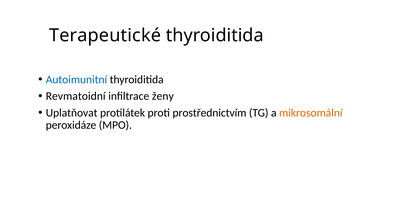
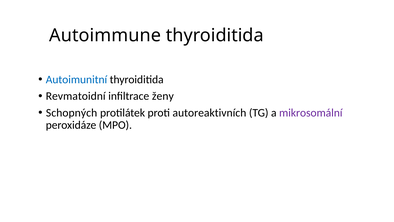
Terapeutické: Terapeutické -> Autoimmune
Uplatňovat: Uplatňovat -> Schopných
prostřednictvím: prostřednictvím -> autoreaktivních
mikrosomální colour: orange -> purple
